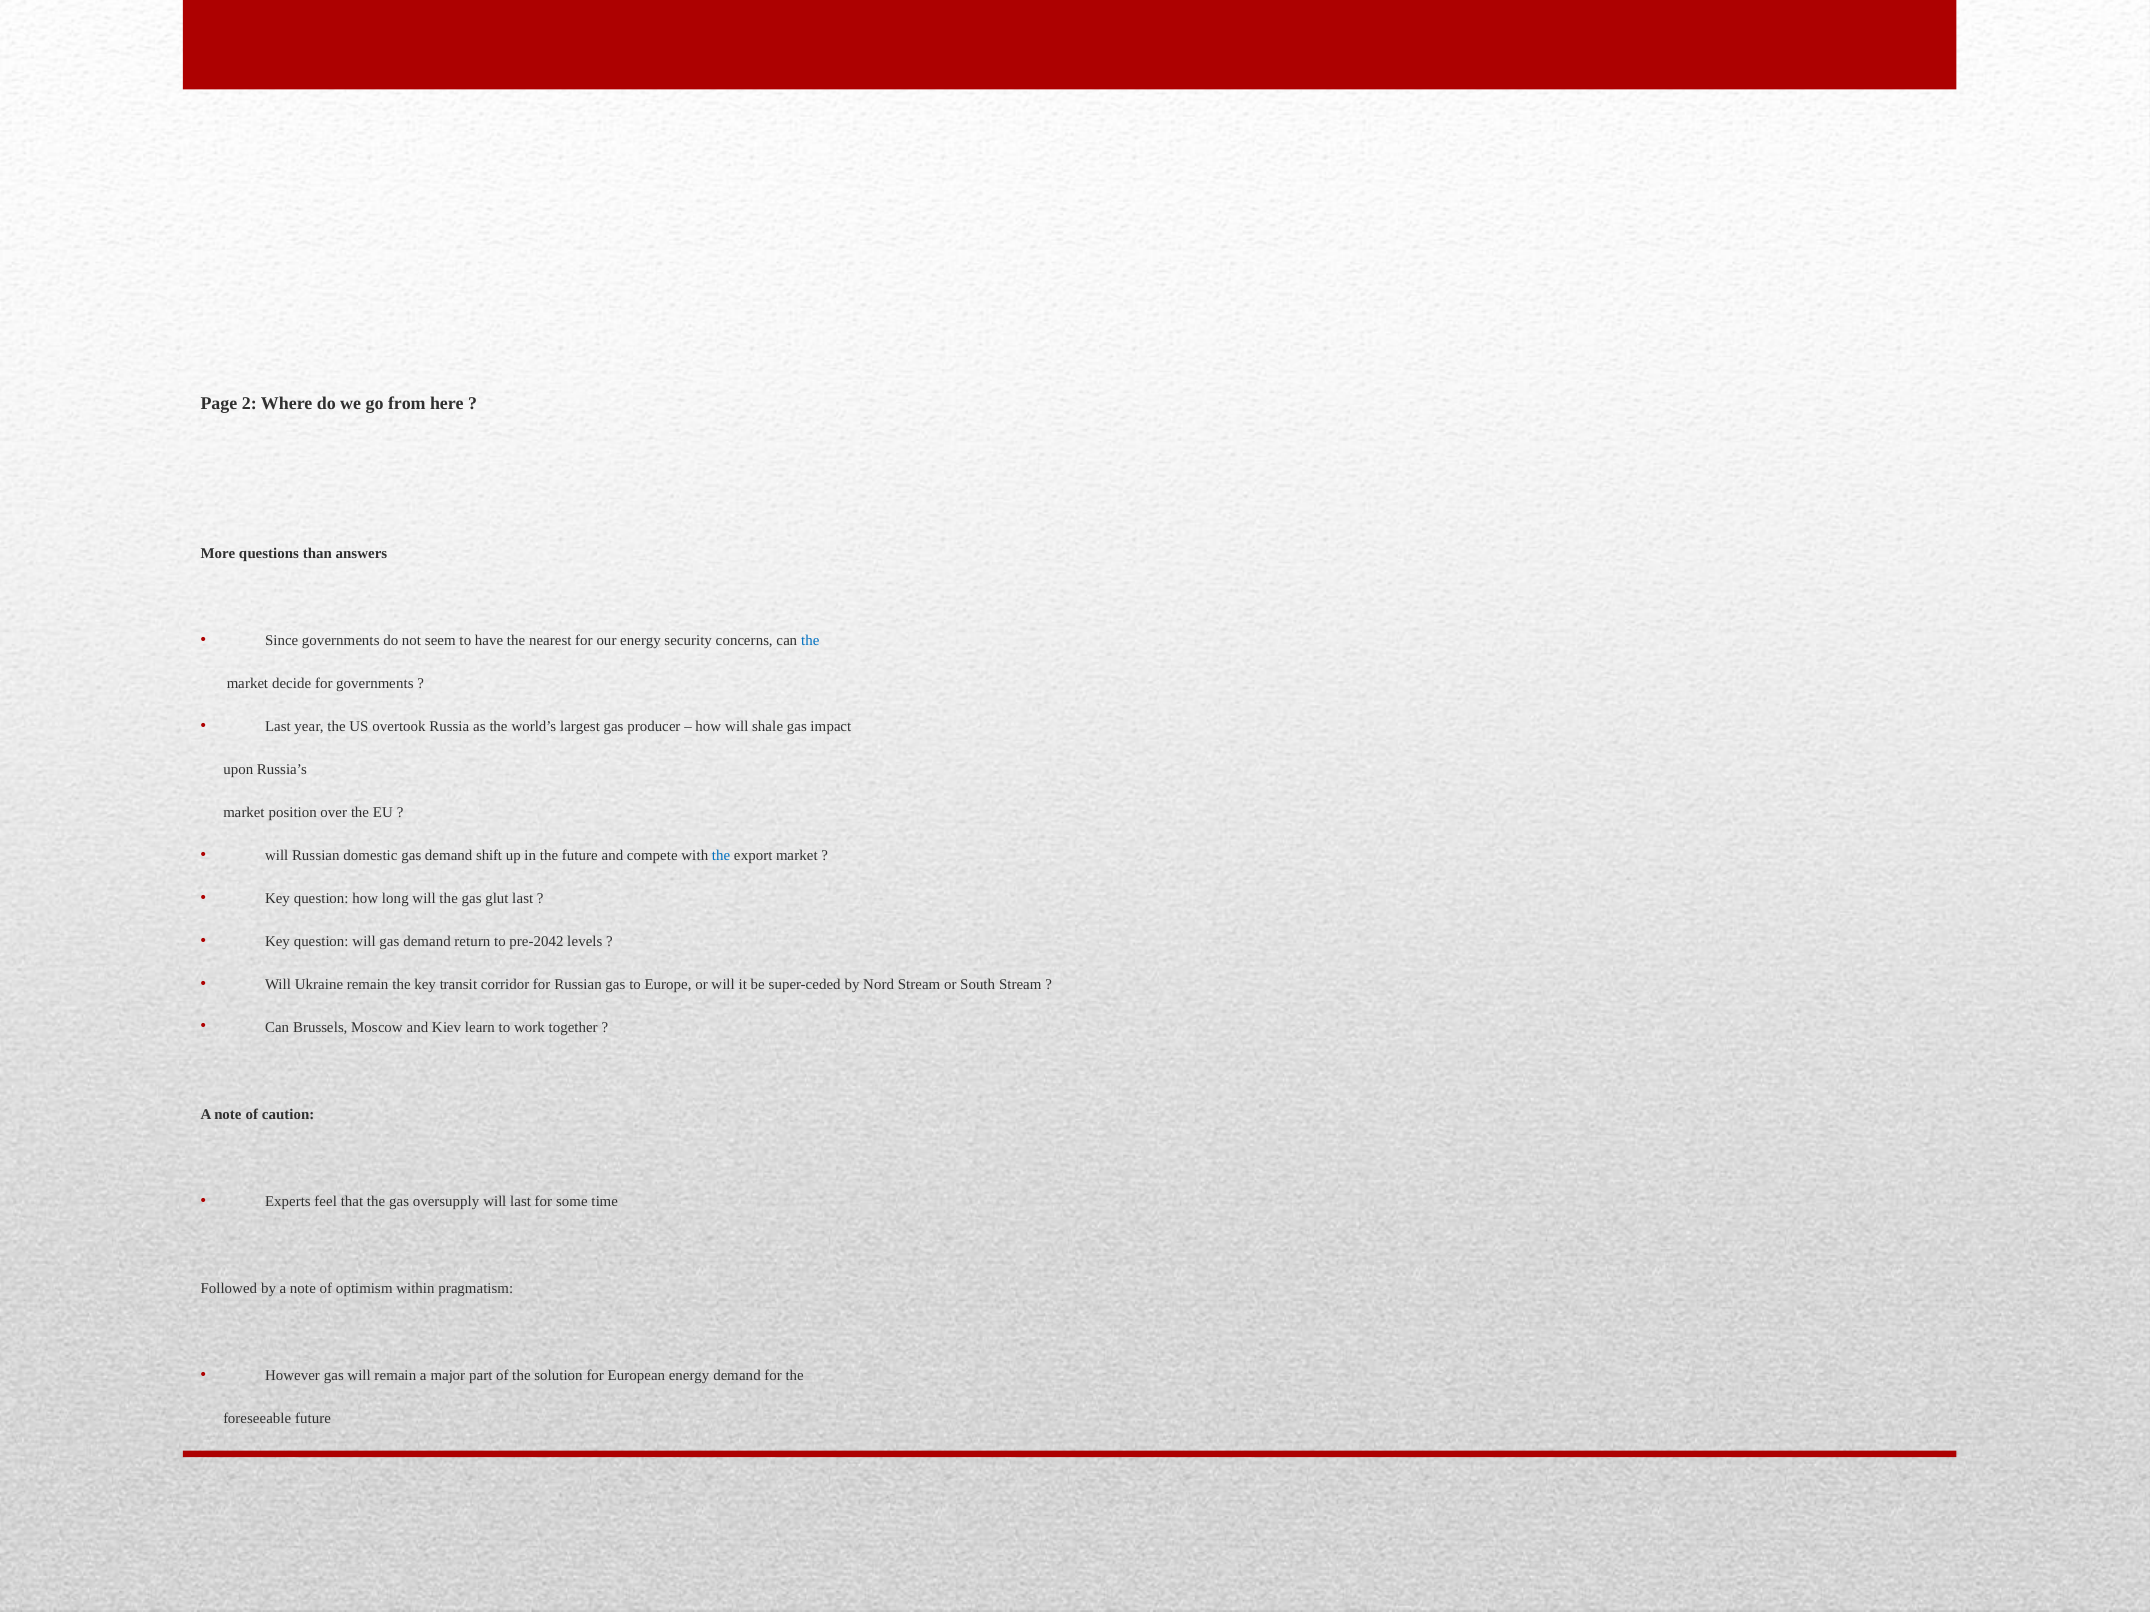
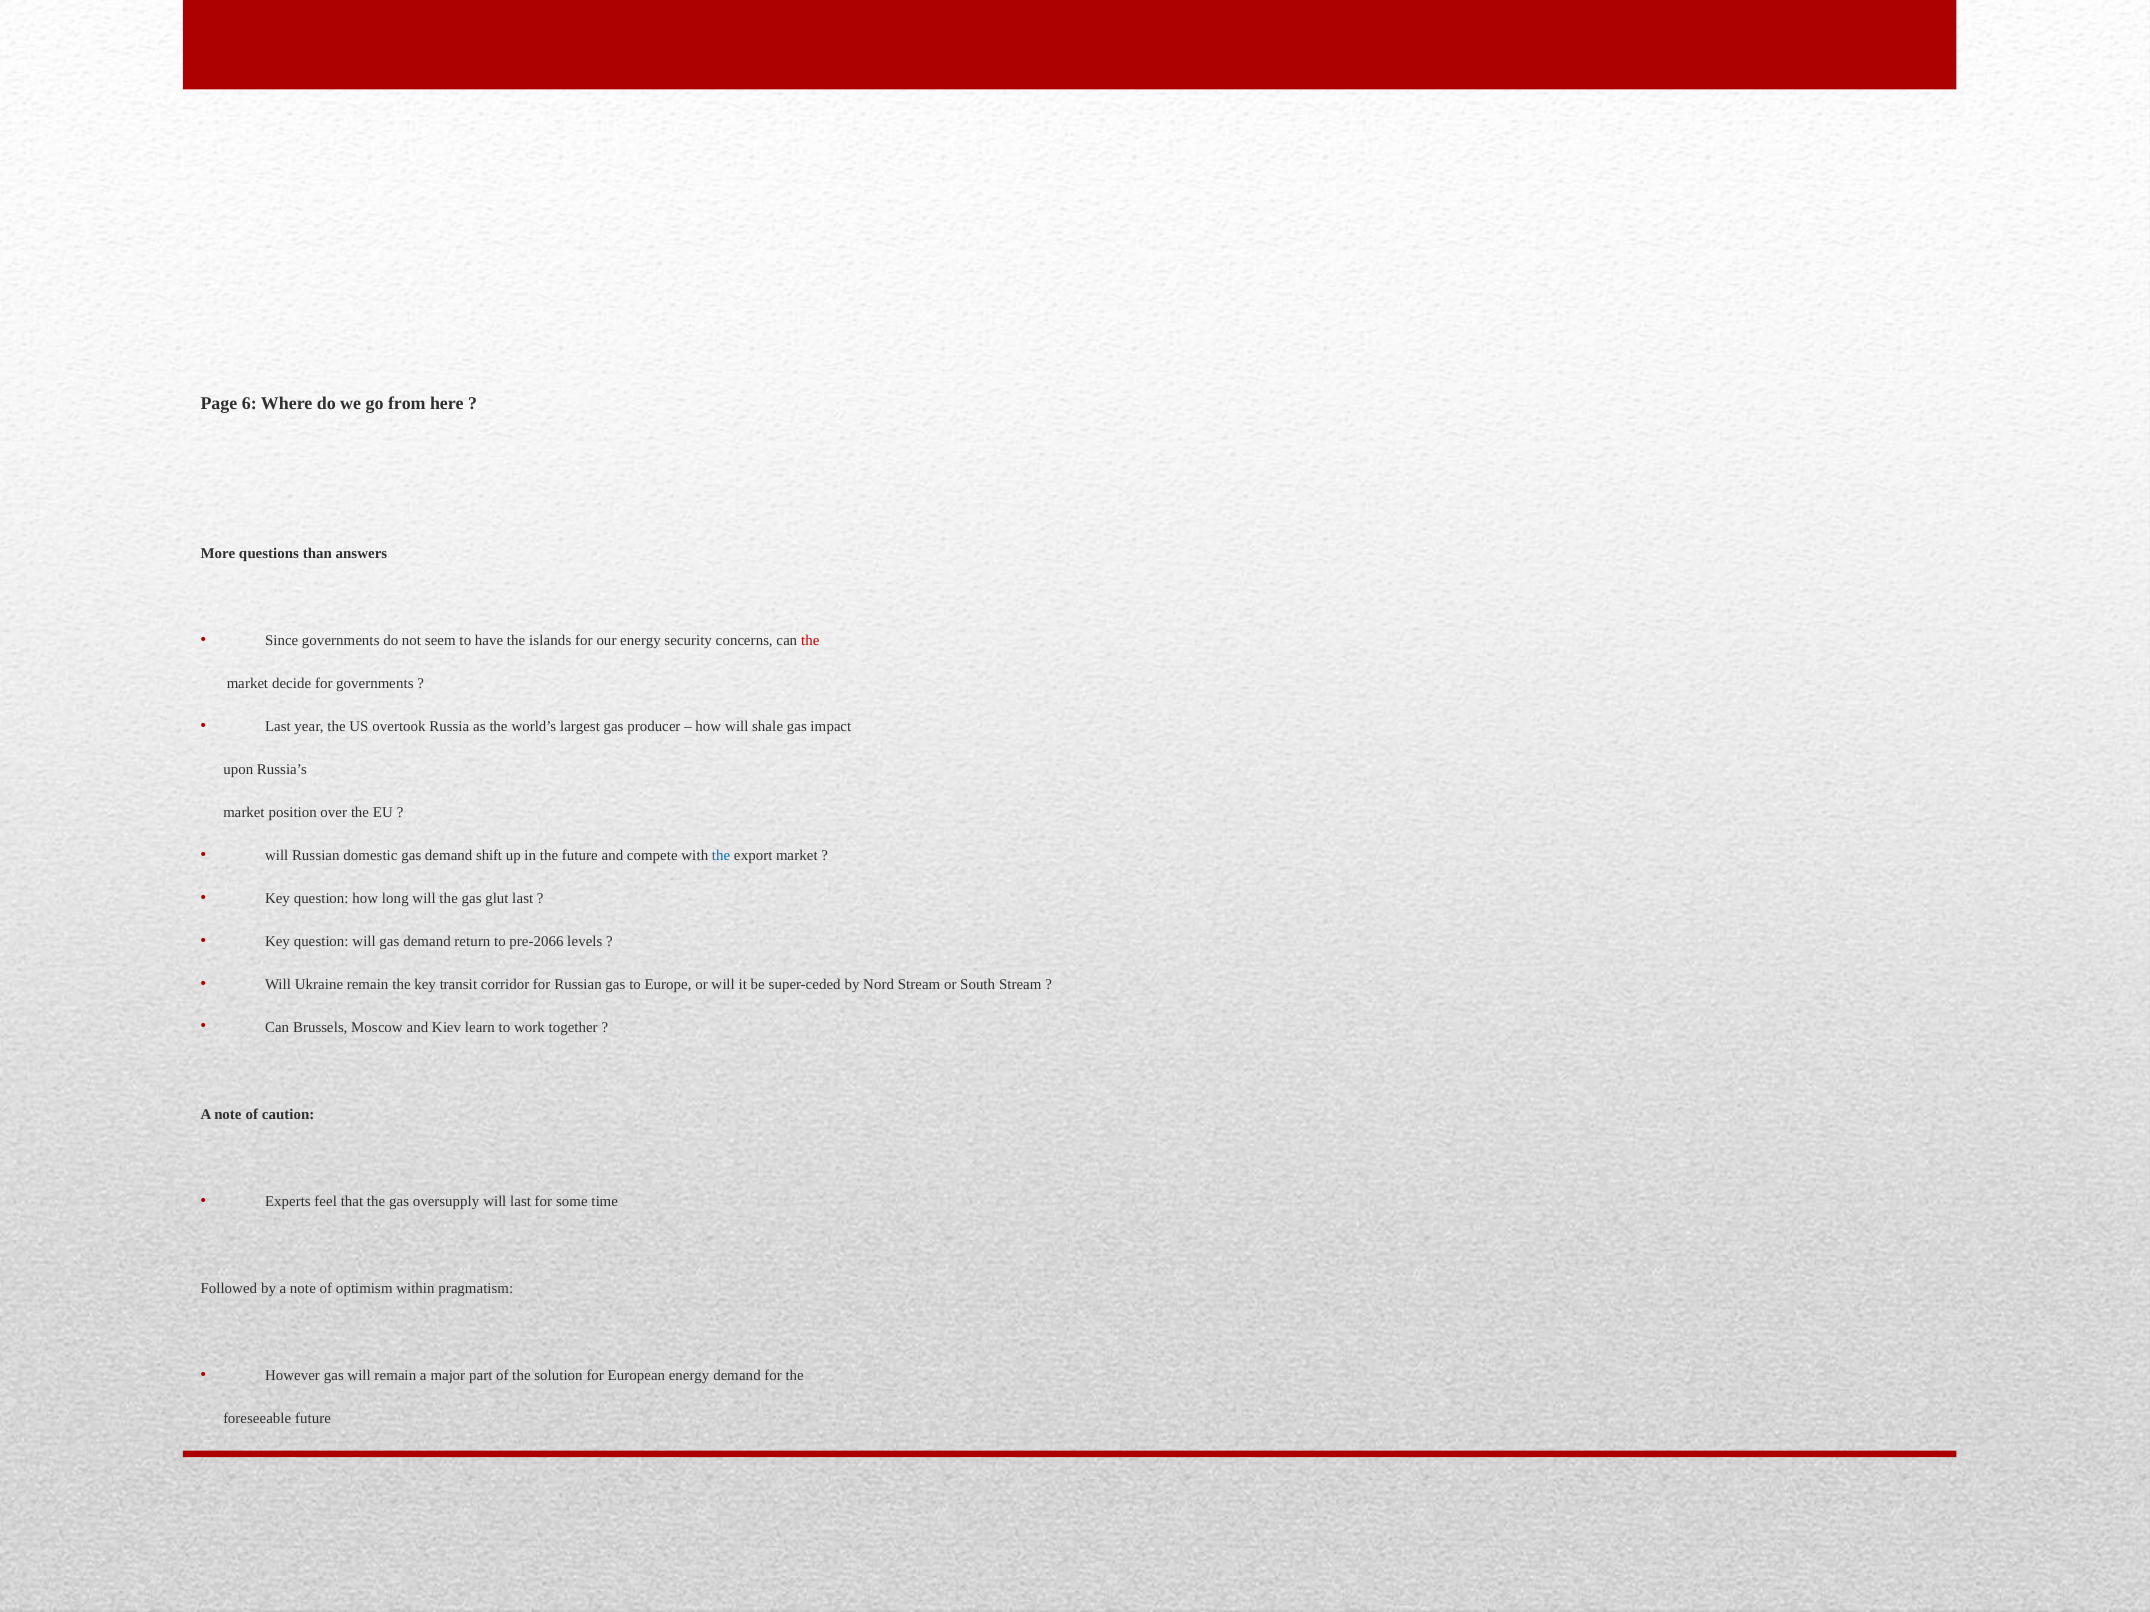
2: 2 -> 6
nearest: nearest -> islands
the at (810, 641) colour: blue -> red
pre-2042: pre-2042 -> pre-2066
